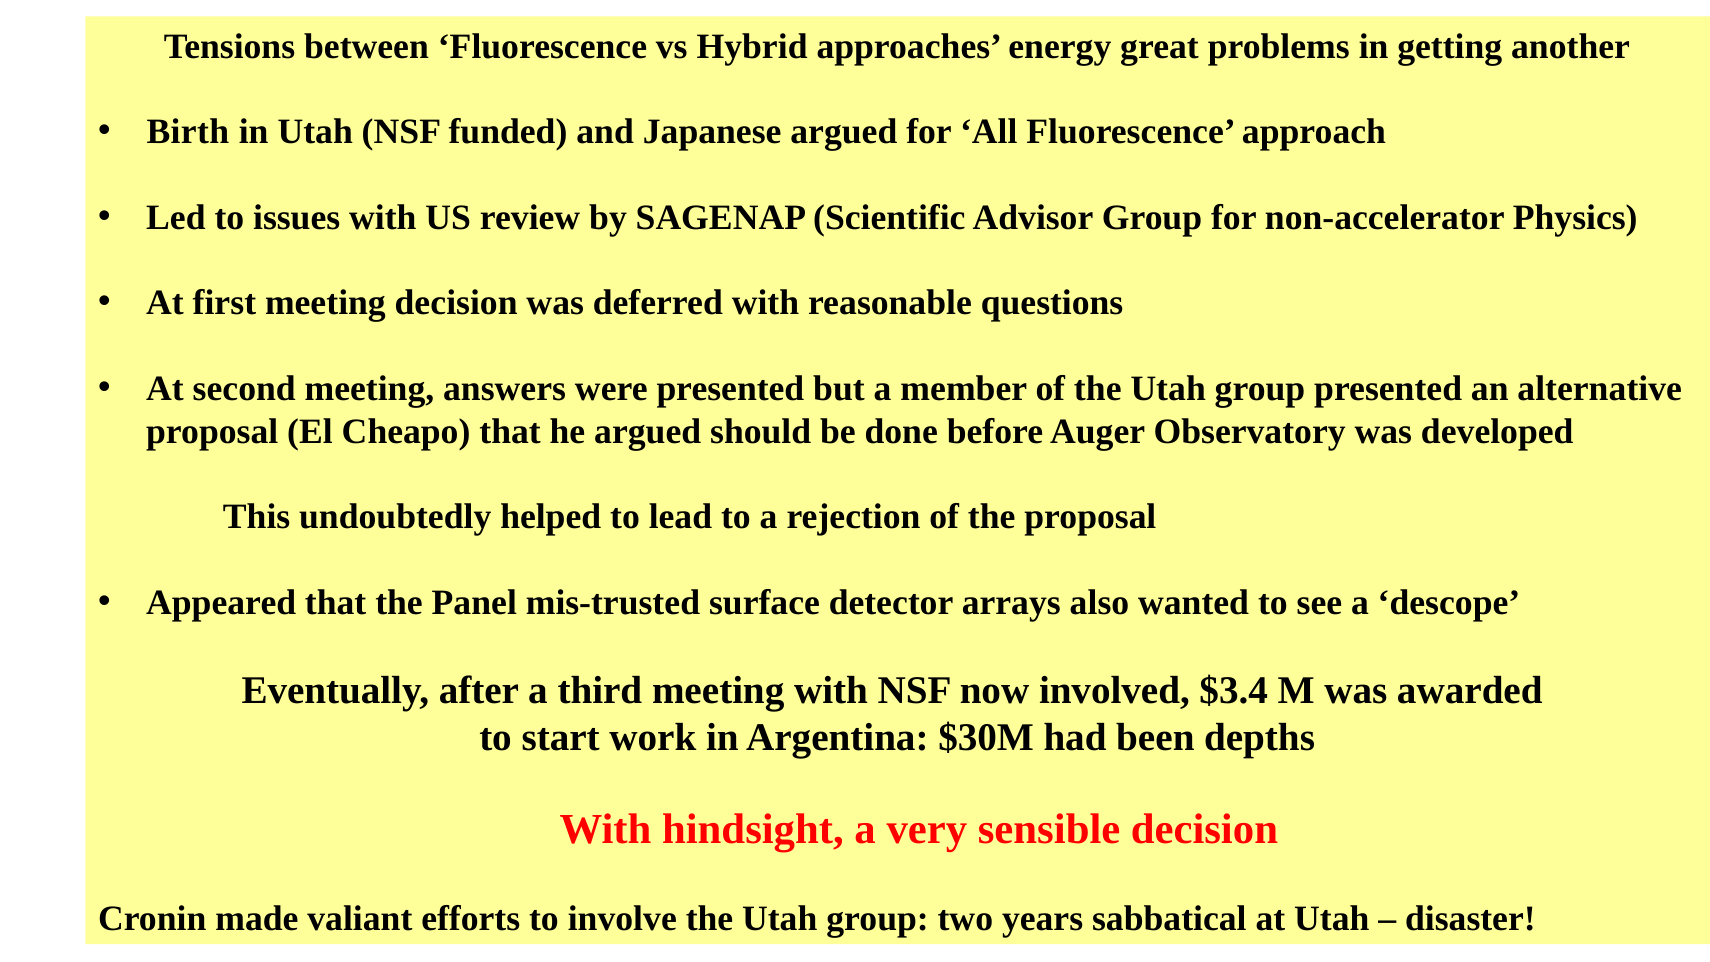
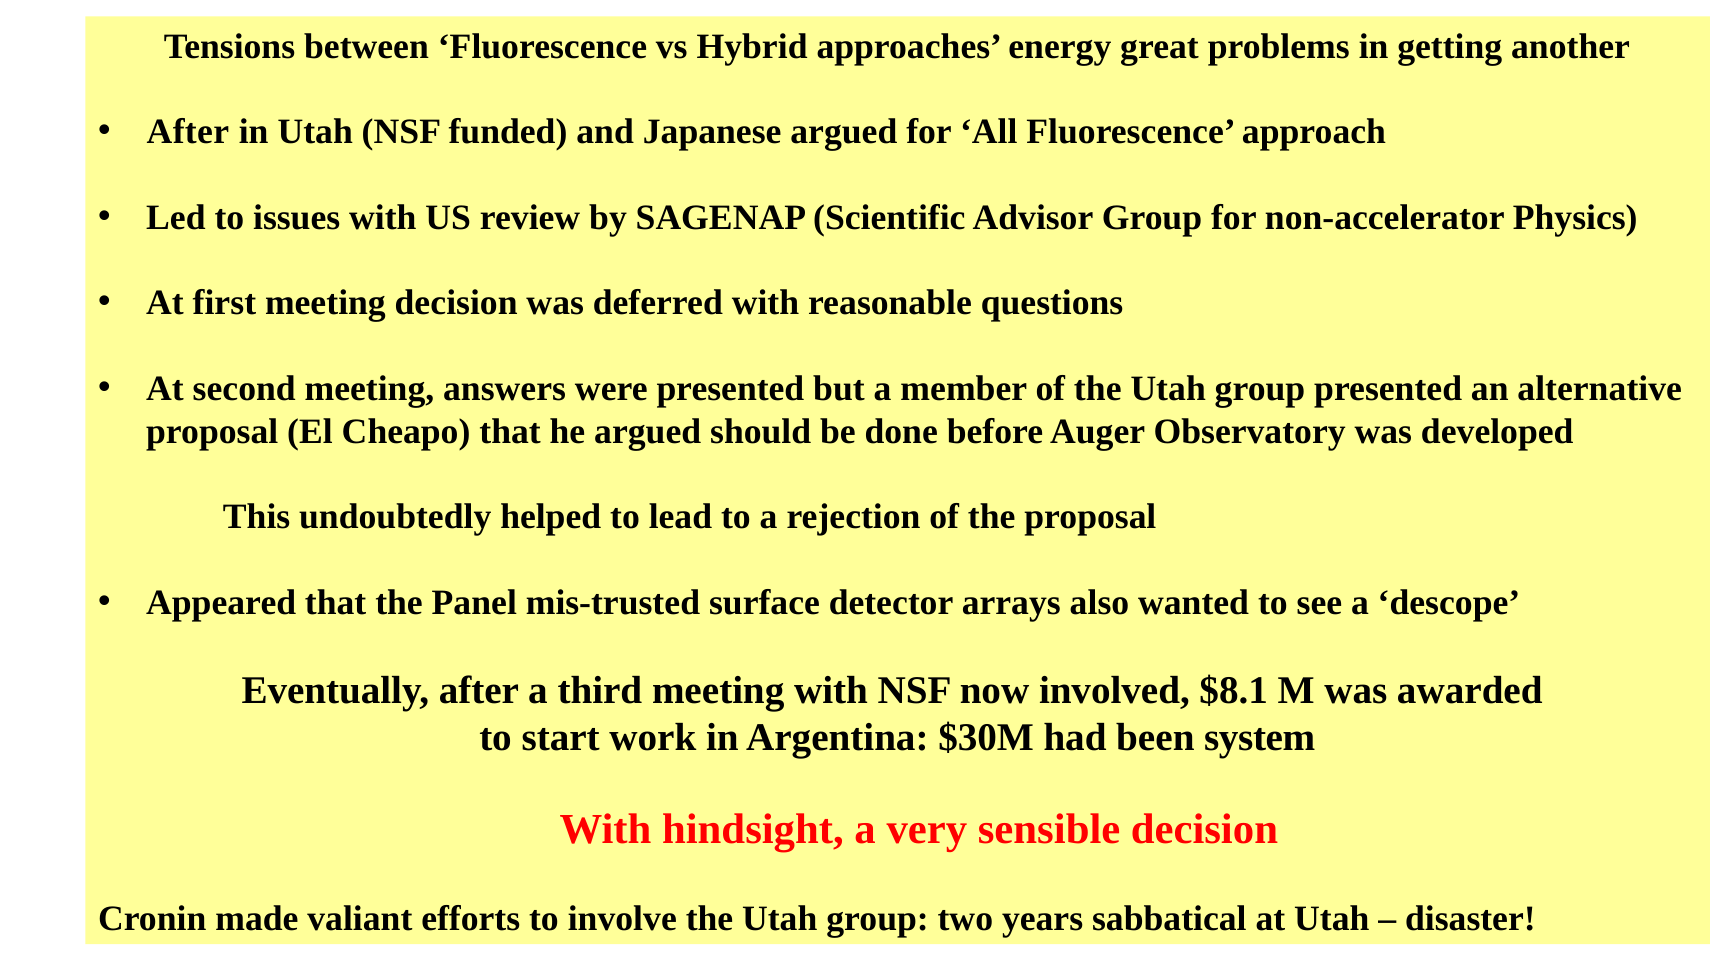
Birth at (188, 132): Birth -> After
$3.4: $3.4 -> $8.1
depths: depths -> system
